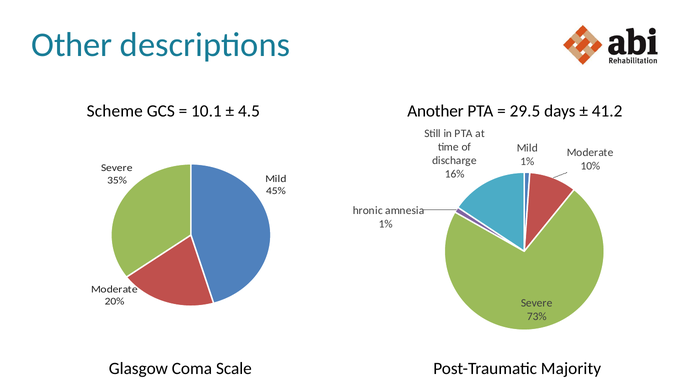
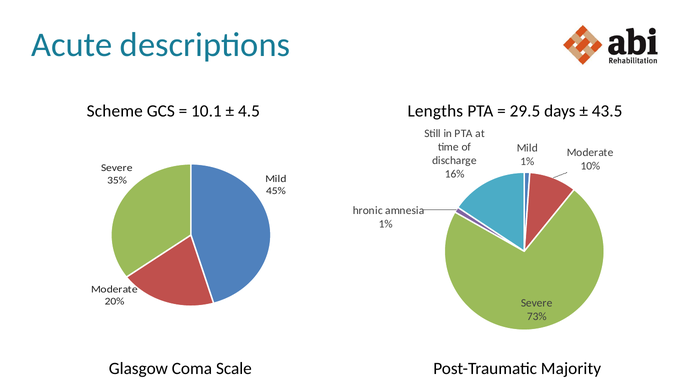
Other: Other -> Acute
Another: Another -> Lengths
41.2: 41.2 -> 43.5
